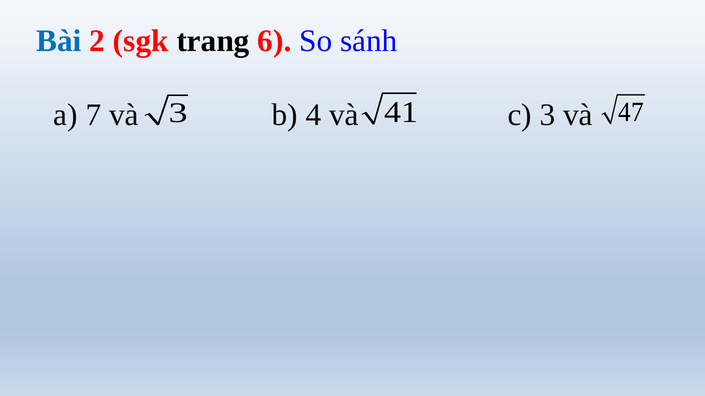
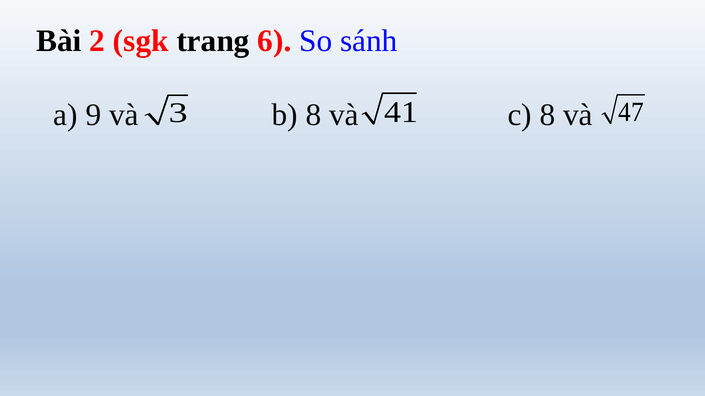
Bài colour: blue -> black
7: 7 -> 9
b 4: 4 -> 8
c 3: 3 -> 8
